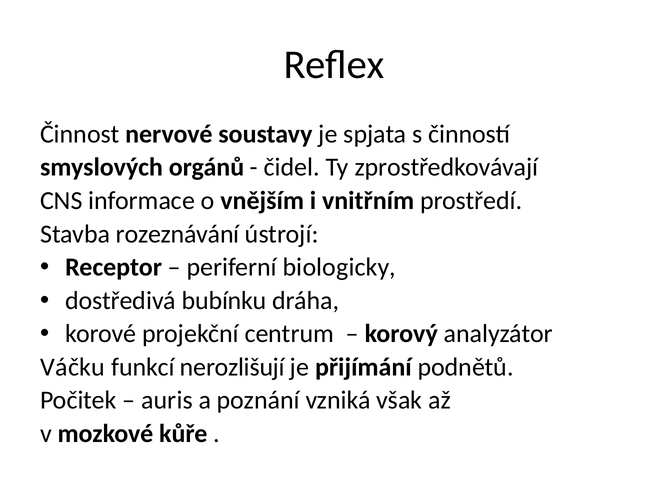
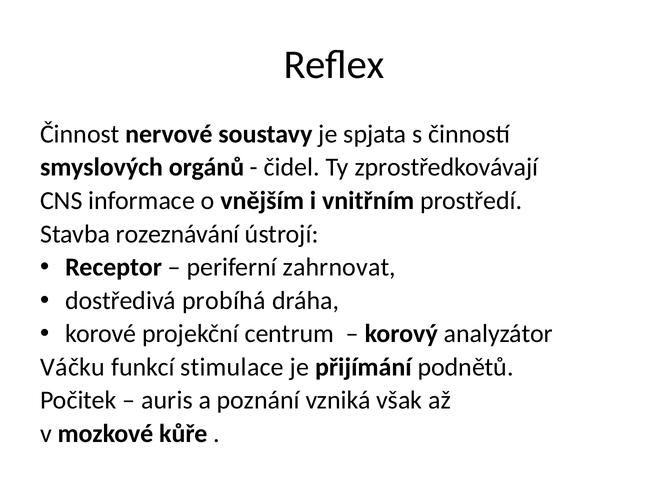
biologicky: biologicky -> zahrnovat
bubínku: bubínku -> probíhá
nerozlišují: nerozlišují -> stimulace
